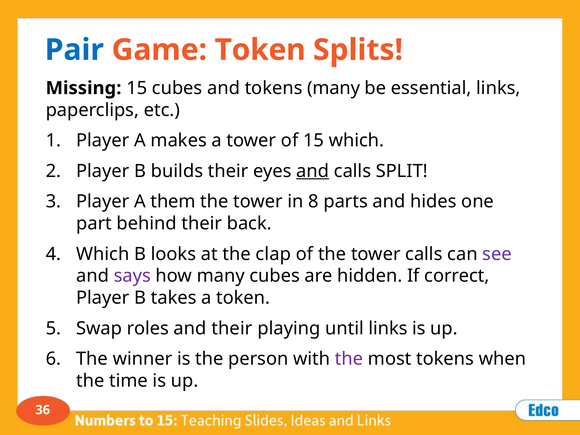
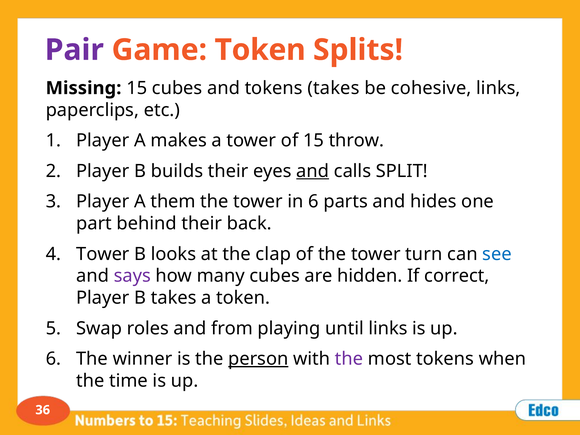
Pair colour: blue -> purple
tokens many: many -> takes
essential: essential -> cohesive
15 which: which -> throw
in 8: 8 -> 6
Which at (103, 254): Which -> Tower
tower calls: calls -> turn
see colour: purple -> blue
and their: their -> from
person underline: none -> present
